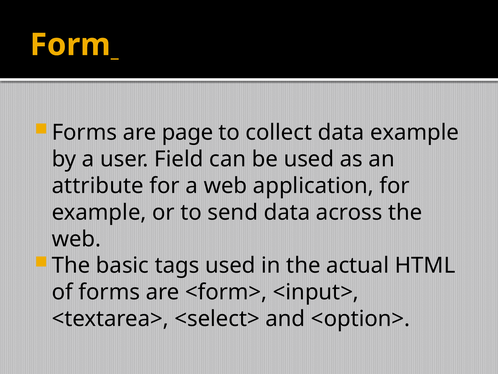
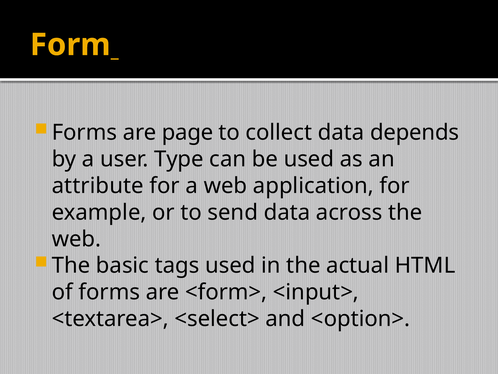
data example: example -> depends
Field: Field -> Type
